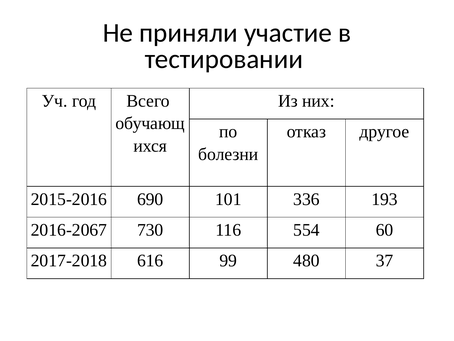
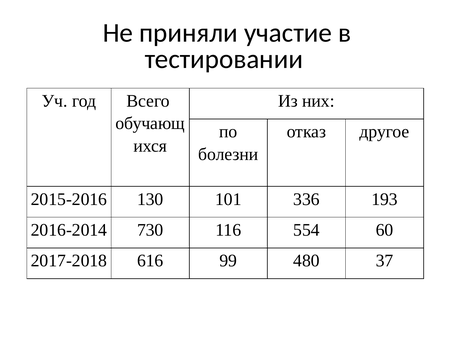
690: 690 -> 130
2016-2067: 2016-2067 -> 2016-2014
